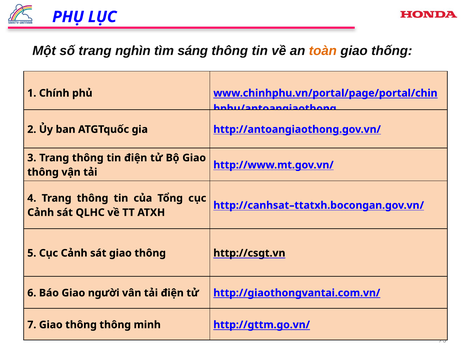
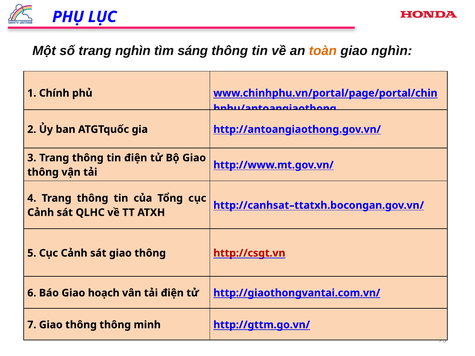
giao thống: thống -> nghìn
http://csgt.vn colour: black -> red
người: người -> hoạch
